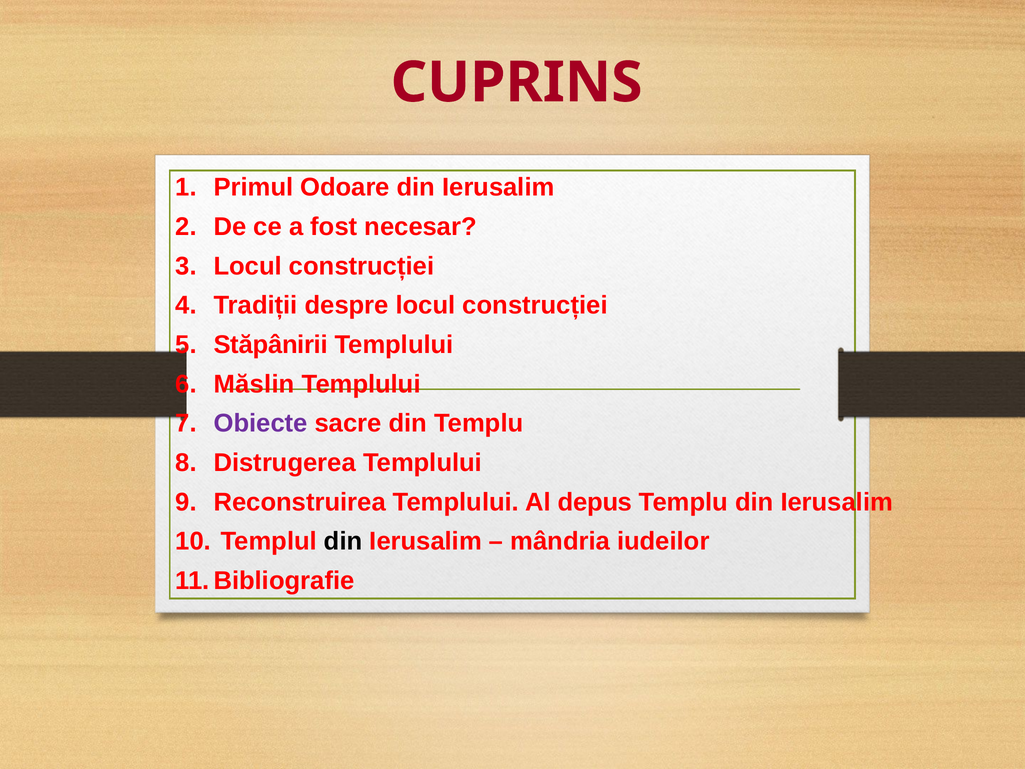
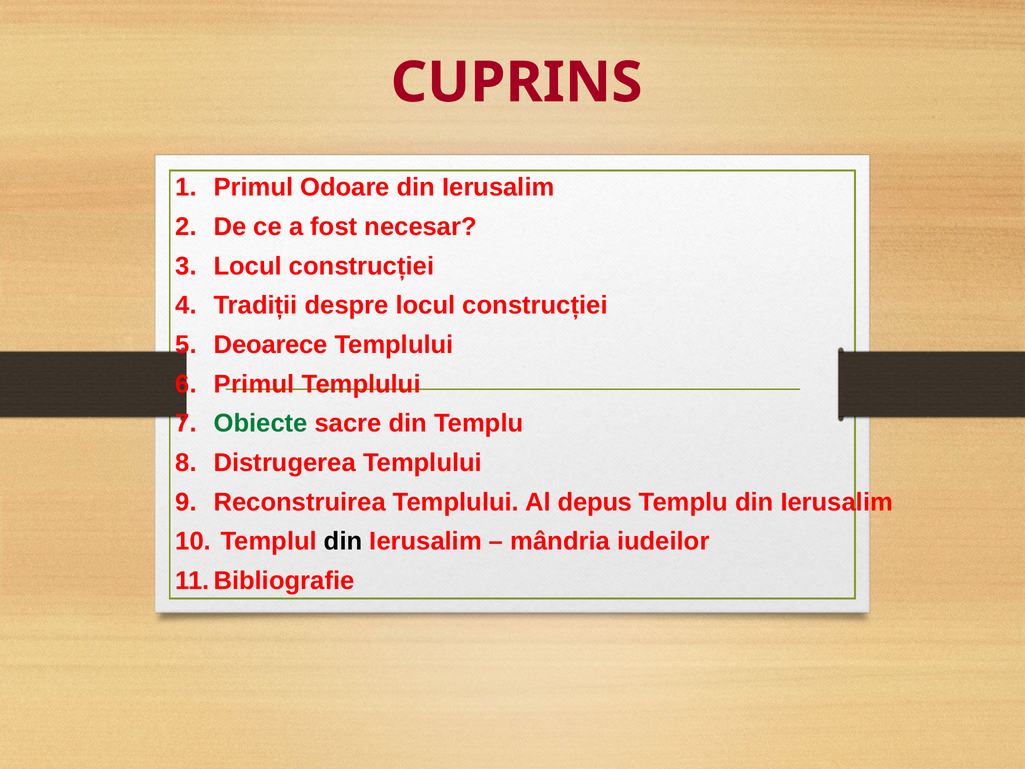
Stăpânirii: Stăpânirii -> Deoarece
Măslin at (254, 384): Măslin -> Primul
Obiecte colour: purple -> green
